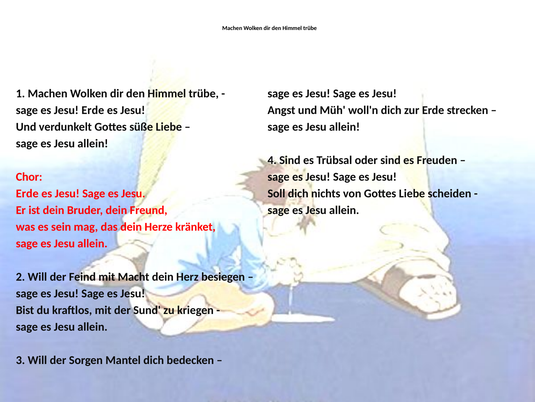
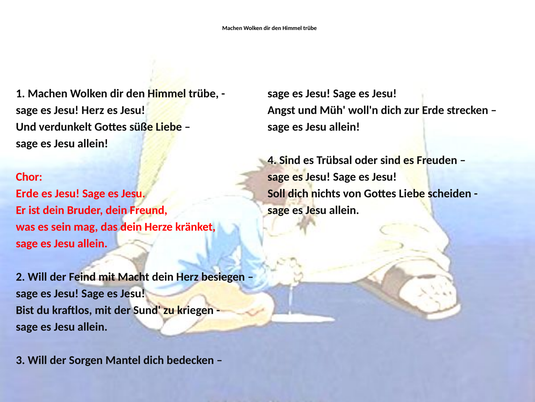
Jesu Erde: Erde -> Herz
